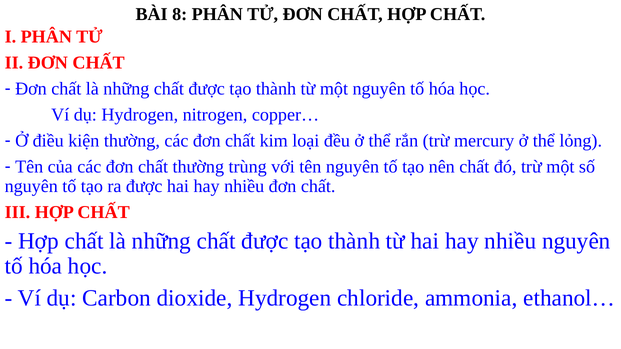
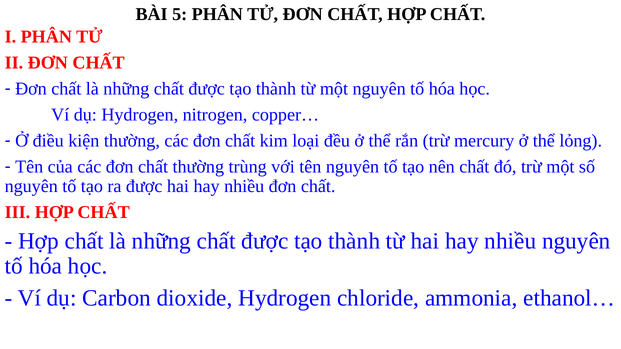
8: 8 -> 5
